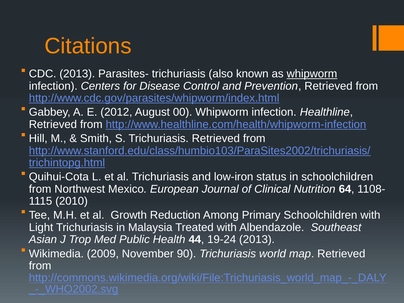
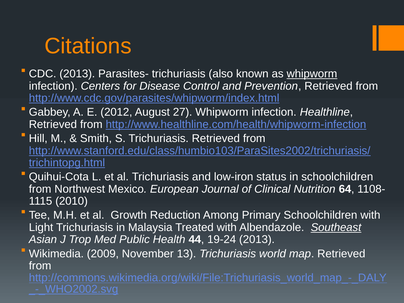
00: 00 -> 27
Southeast underline: none -> present
90: 90 -> 13
